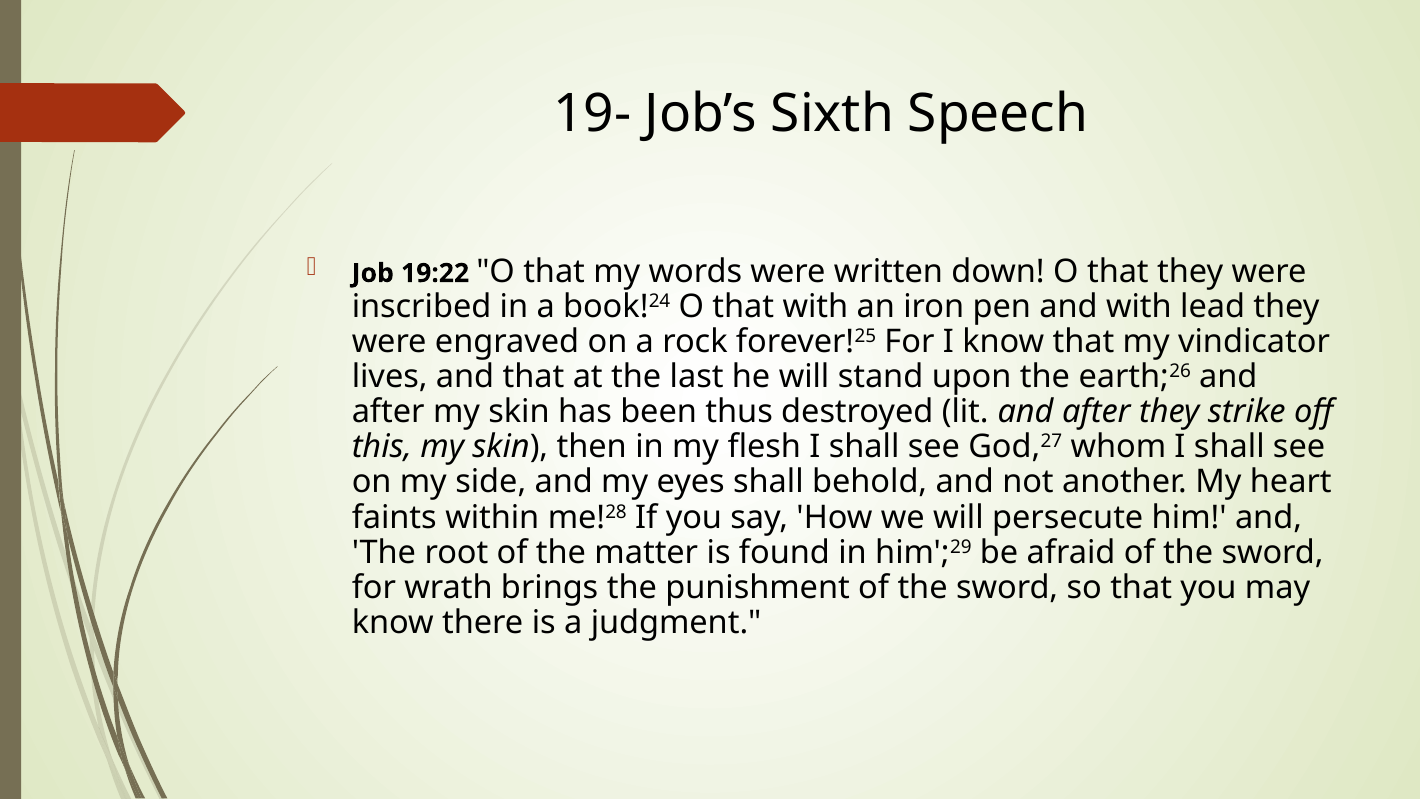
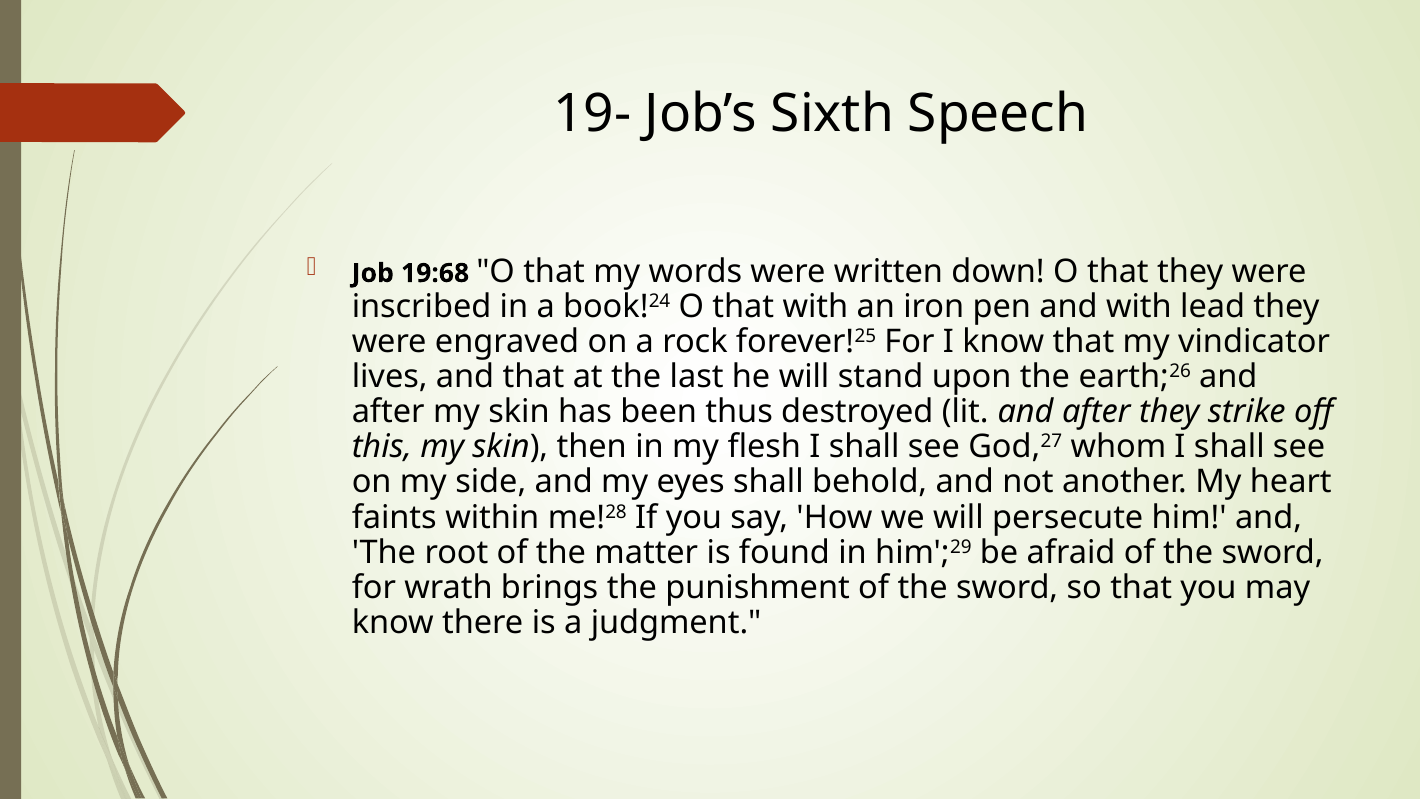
19:22: 19:22 -> 19:68
